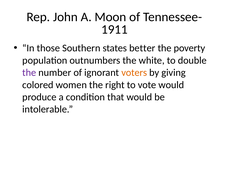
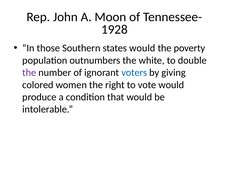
1911: 1911 -> 1928
states better: better -> would
voters colour: orange -> blue
